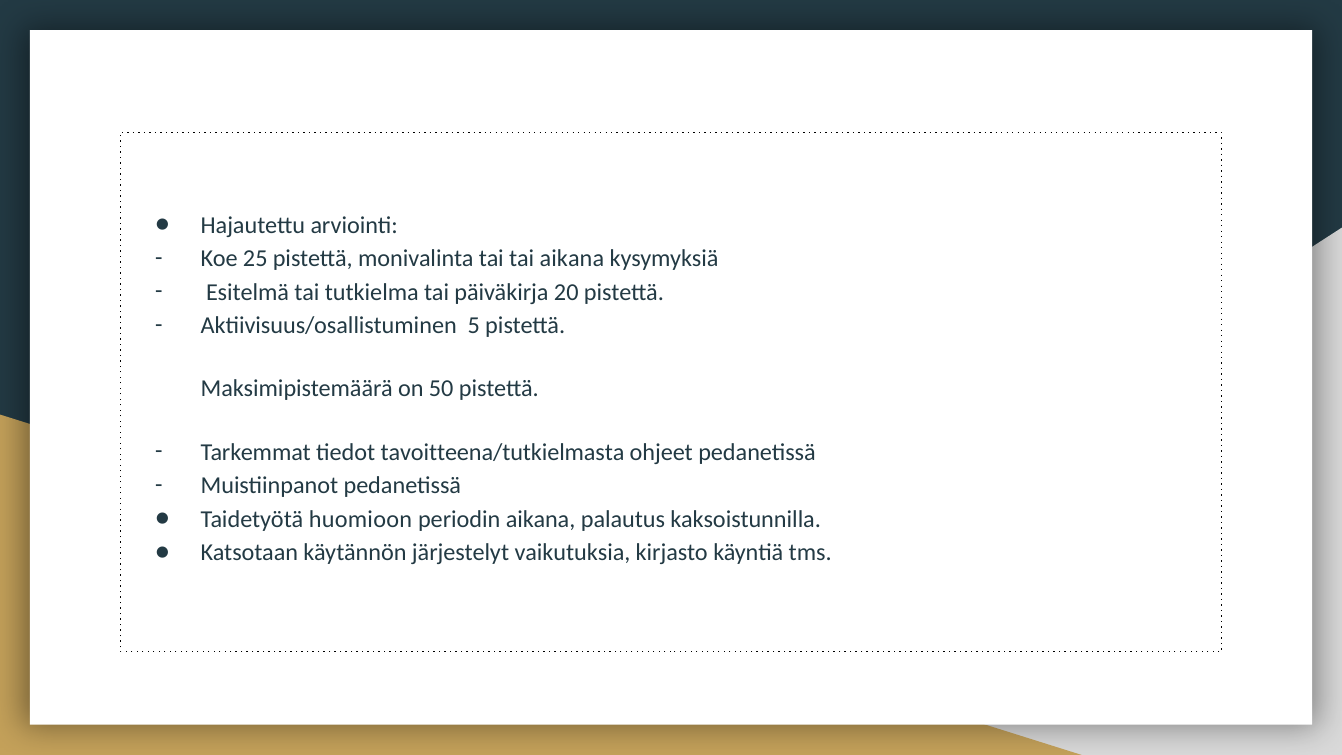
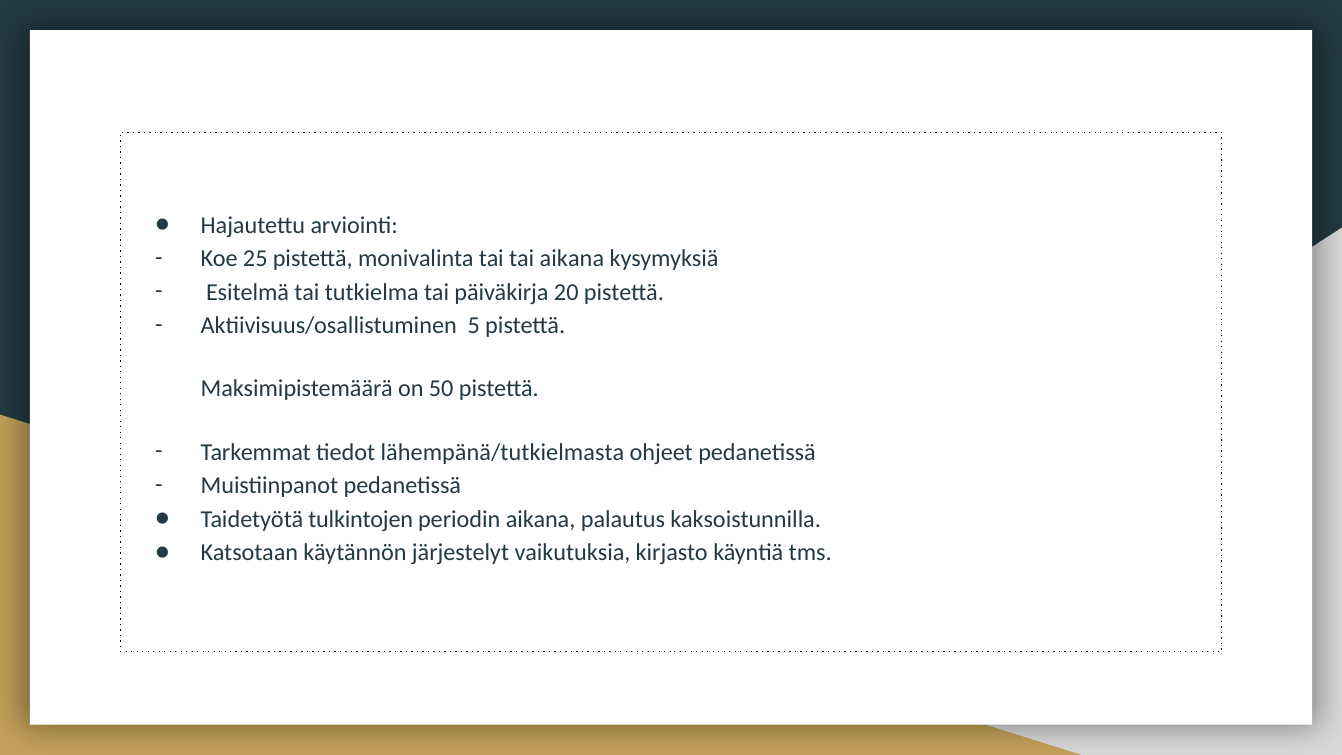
tavoitteena/tutkielmasta: tavoitteena/tutkielmasta -> lähempänä/tutkielmasta
huomioon: huomioon -> tulkintojen
